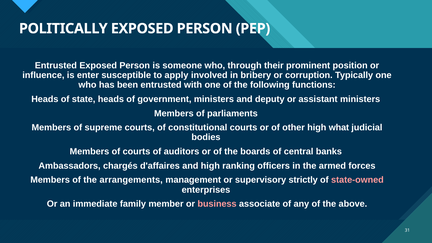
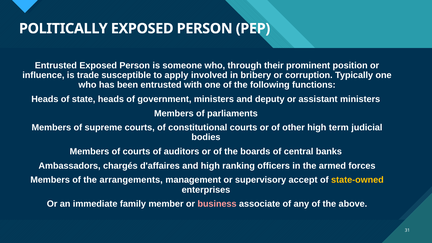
enter: enter -> trade
what: what -> term
strictly: strictly -> accept
state-owned colour: pink -> yellow
